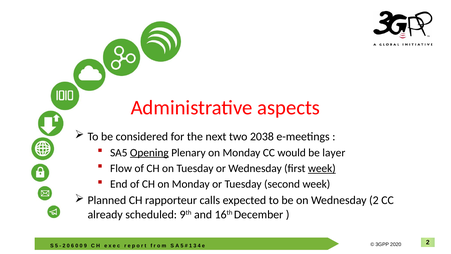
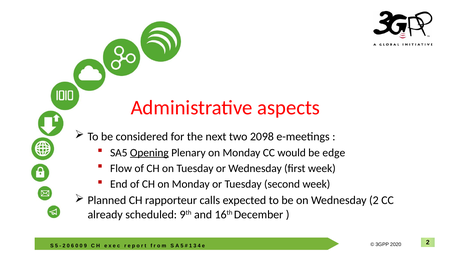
2038: 2038 -> 2098
layer: layer -> edge
week at (322, 168) underline: present -> none
